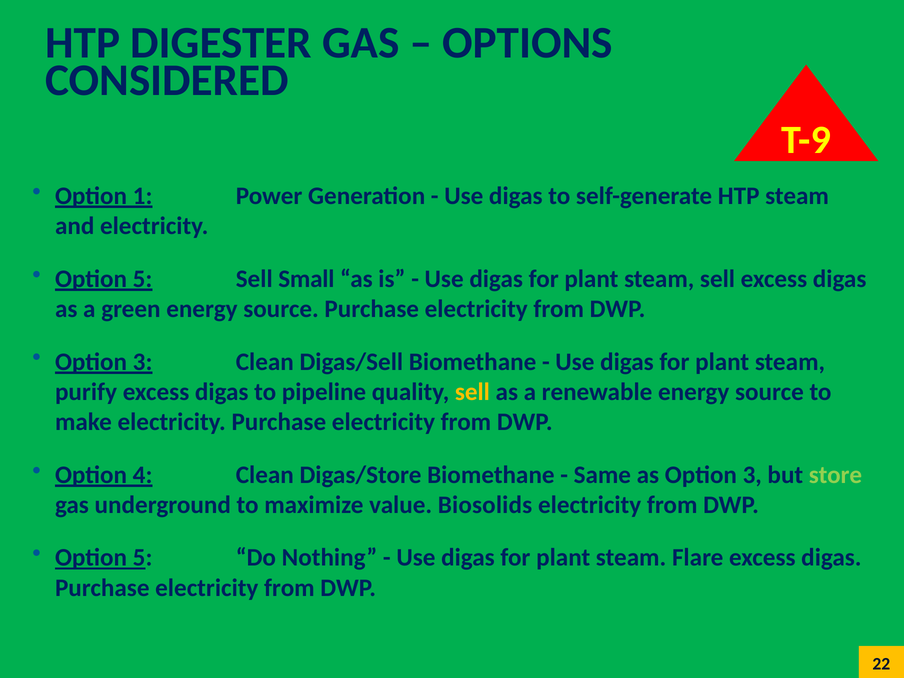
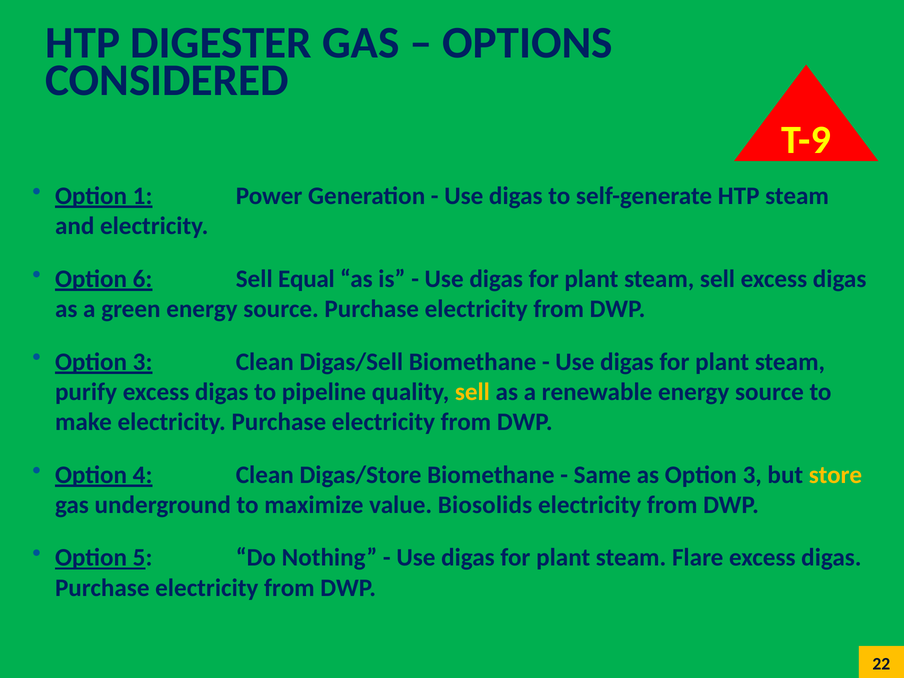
5 at (143, 279): 5 -> 6
Small: Small -> Equal
store colour: light green -> yellow
